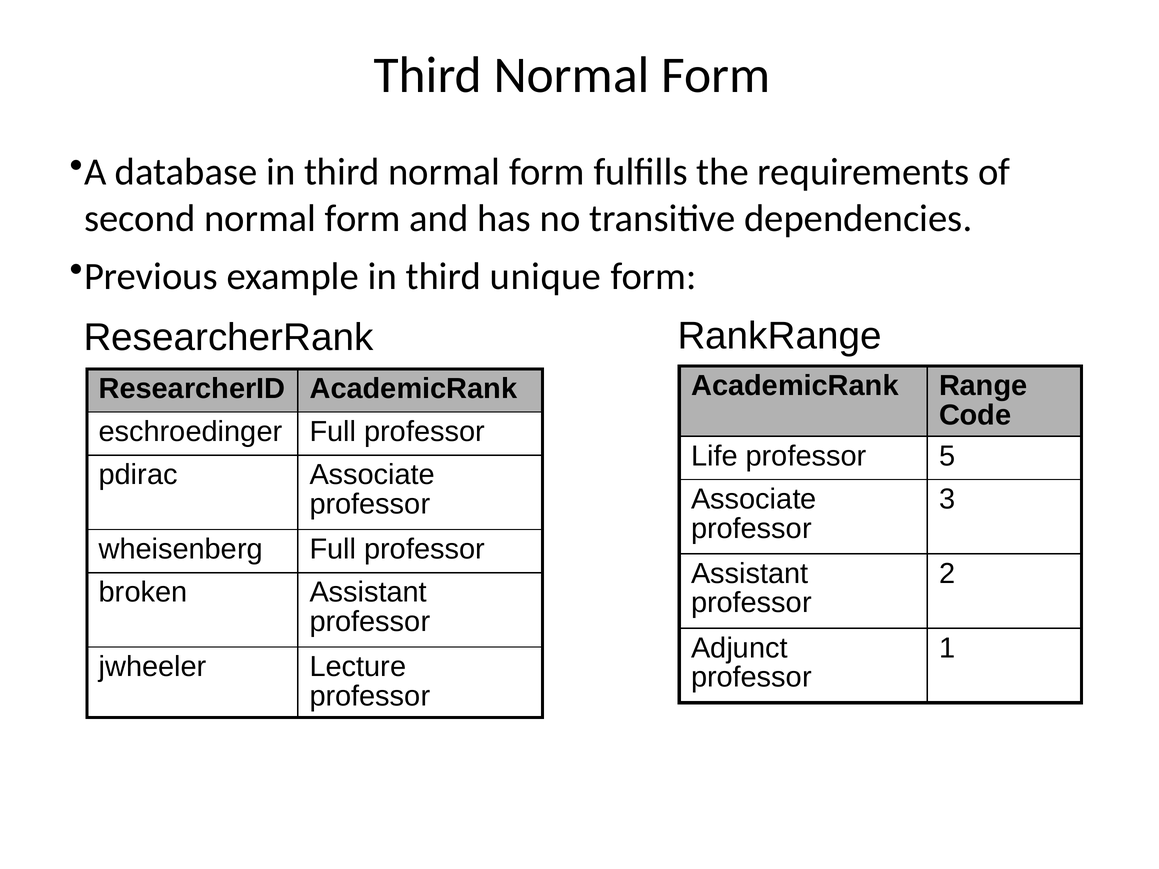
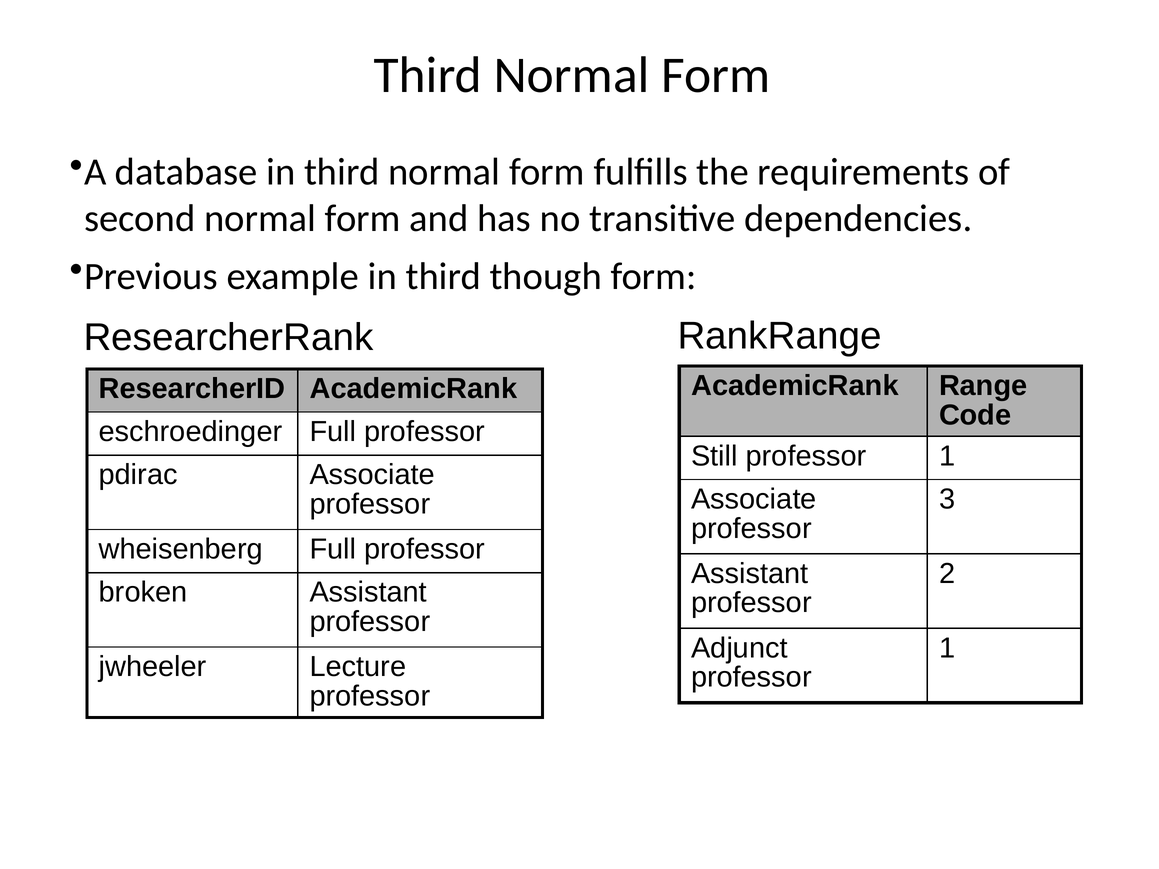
unique: unique -> though
Life: Life -> Still
5 at (947, 456): 5 -> 1
